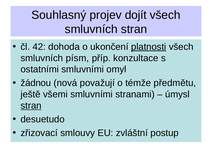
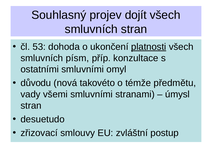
42: 42 -> 53
žádnou: žádnou -> důvodu
považují: považují -> takovéto
ještě: ještě -> vady
stran at (31, 106) underline: present -> none
